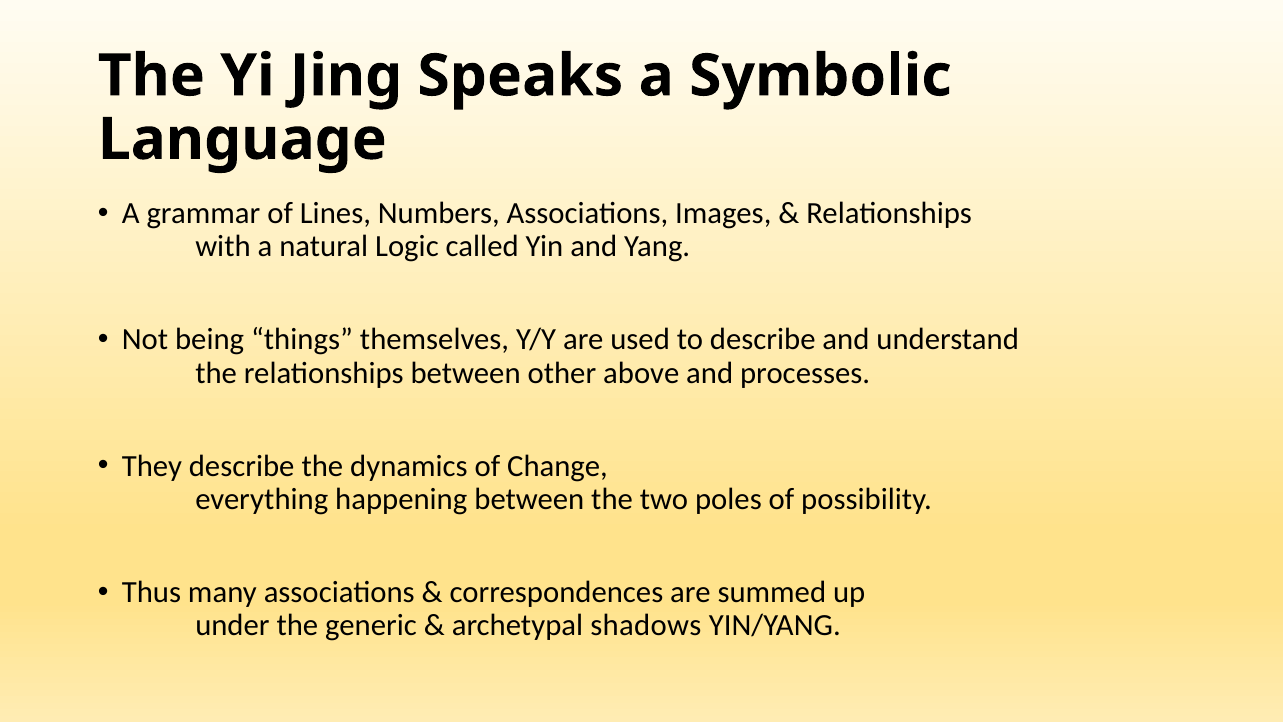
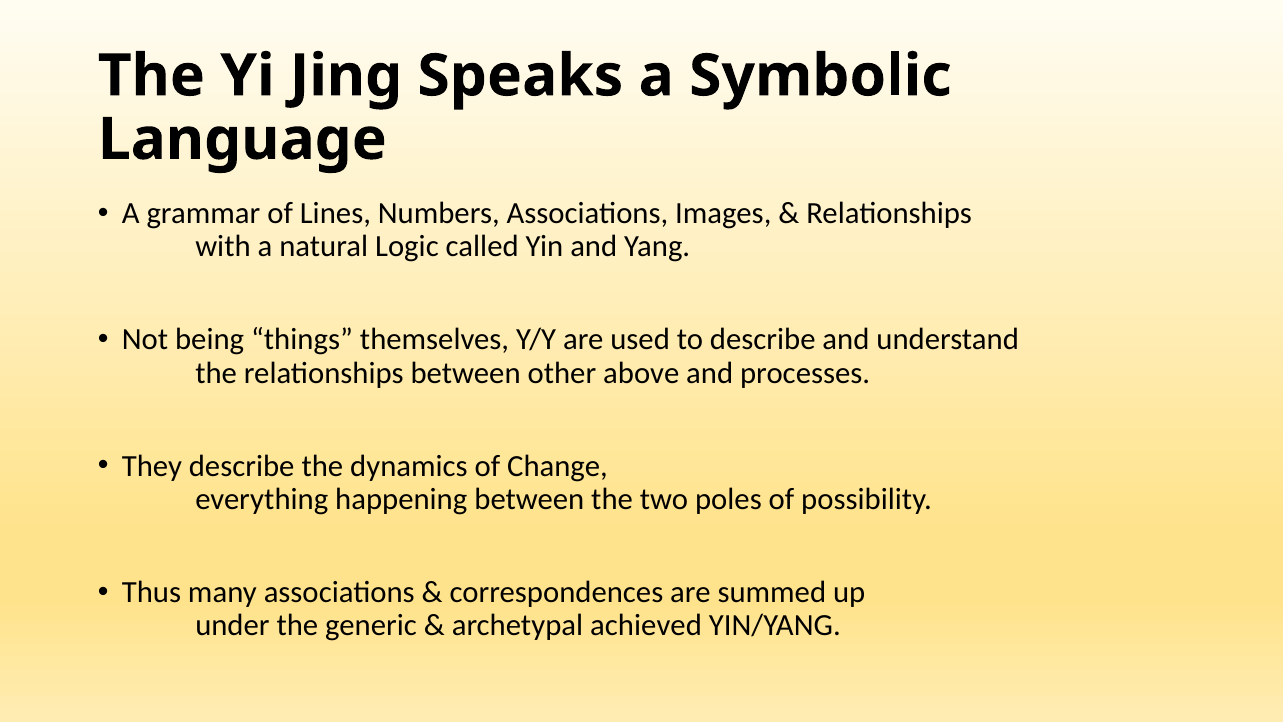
shadows: shadows -> achieved
